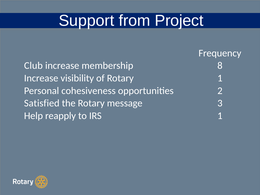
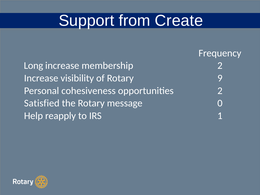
Project: Project -> Create
Club: Club -> Long
membership 8: 8 -> 2
Rotary 1: 1 -> 9
3: 3 -> 0
